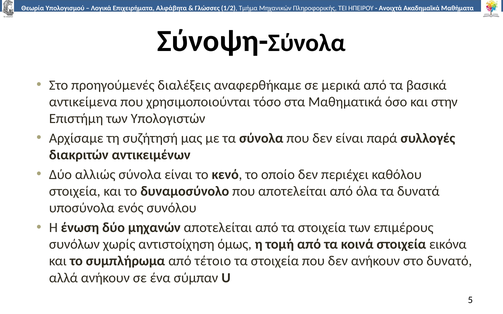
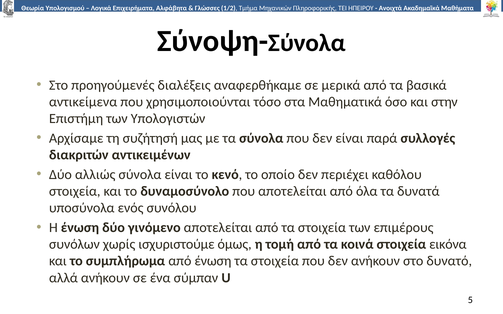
μηχανών: μηχανών -> γινόμενο
αντιστοίχηση: αντιστοίχηση -> ισχυριστούμε
από τέτοιο: τέτοιο -> ένωση
